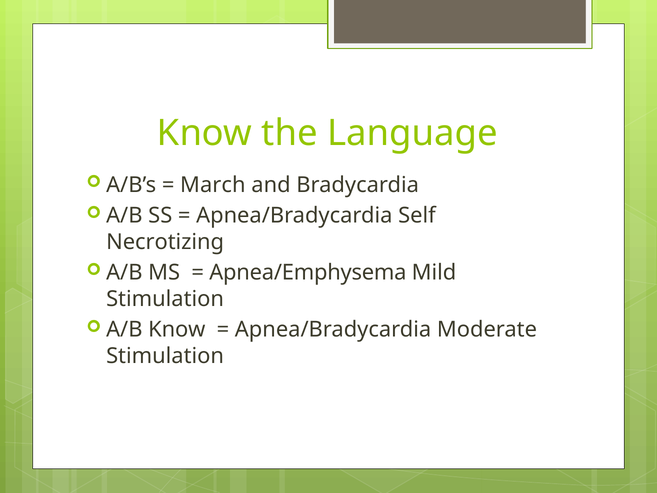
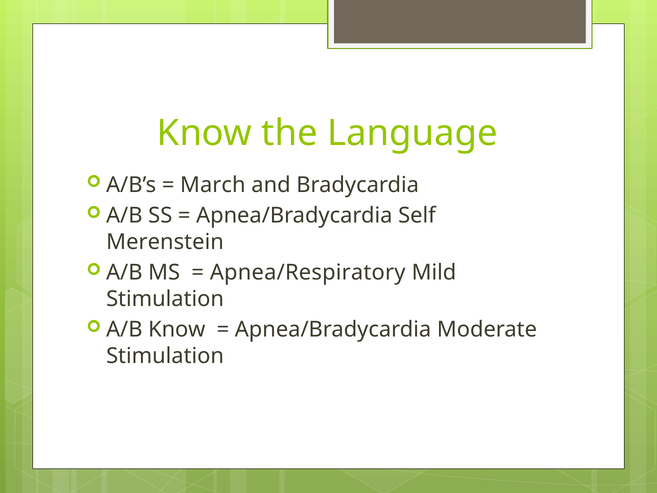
Necrotizing: Necrotizing -> Merenstein
Apnea/Emphysema: Apnea/Emphysema -> Apnea/Respiratory
